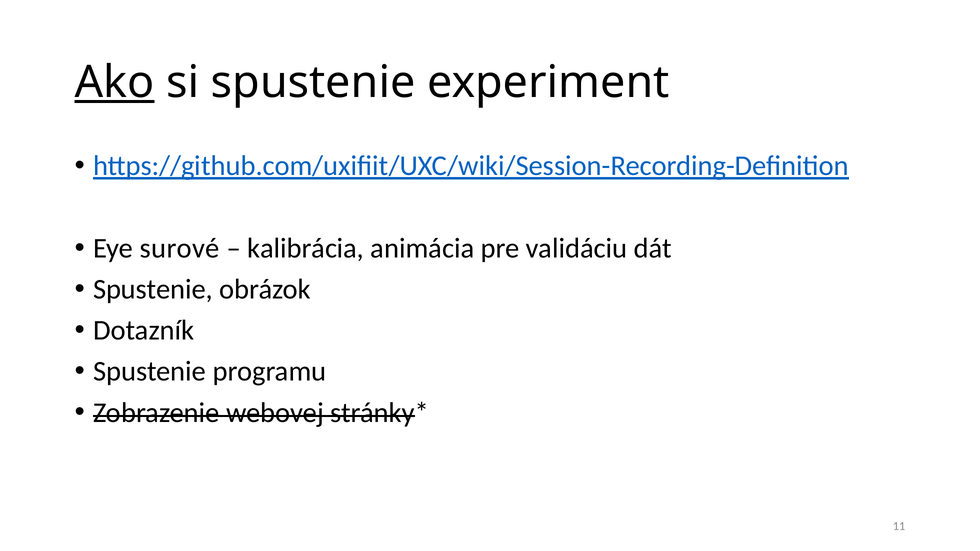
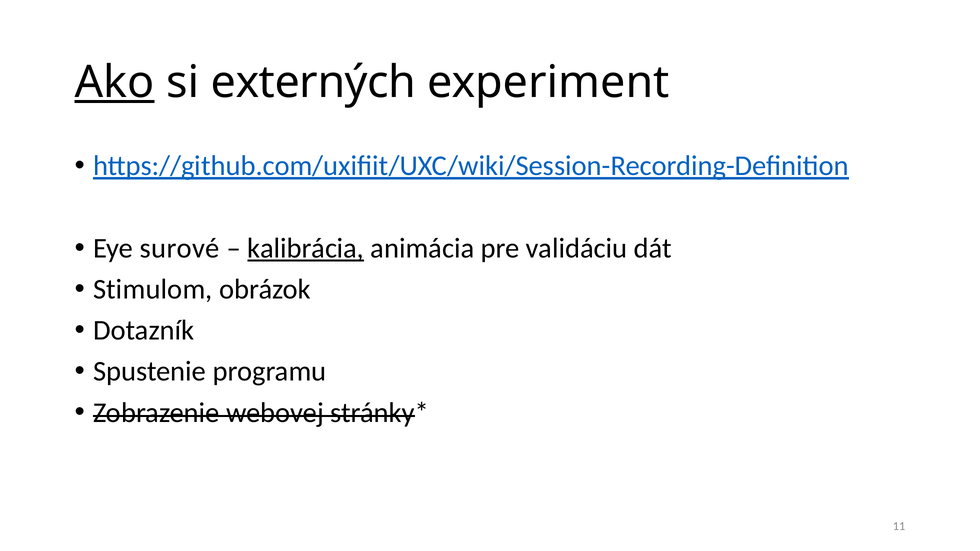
si spustenie: spustenie -> externých
kalibrácia underline: none -> present
Spustenie at (153, 290): Spustenie -> Stimulom
